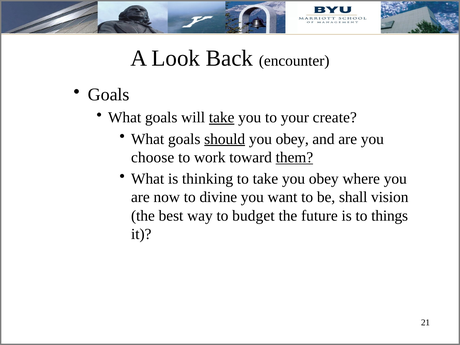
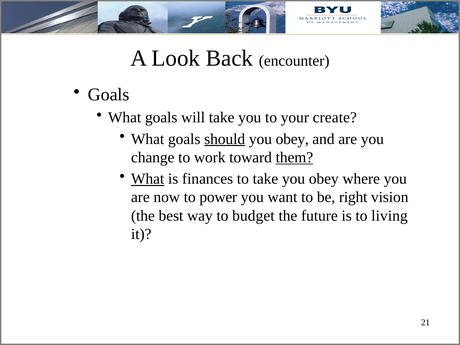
take at (222, 118) underline: present -> none
choose: choose -> change
What at (148, 179) underline: none -> present
thinking: thinking -> finances
divine: divine -> power
shall: shall -> right
things: things -> living
